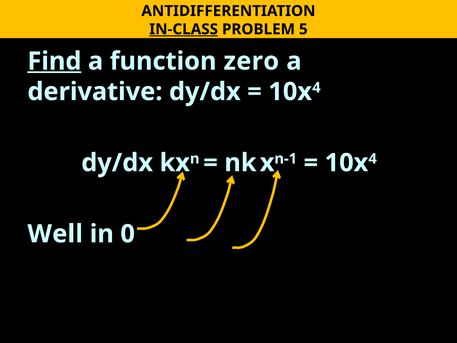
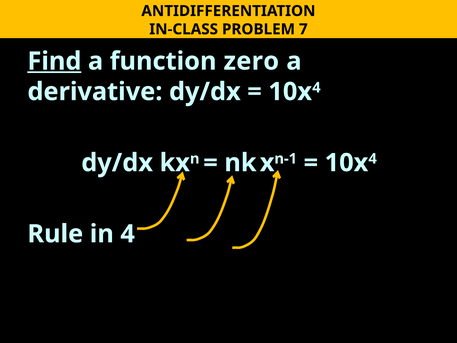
IN-CLASS underline: present -> none
5: 5 -> 7
Well: Well -> Rule
in 0: 0 -> 4
